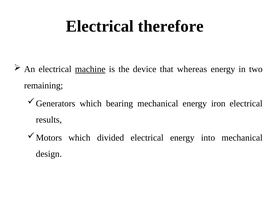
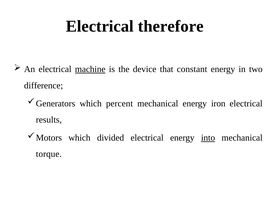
whereas: whereas -> constant
remaining: remaining -> difference
bearing: bearing -> percent
into underline: none -> present
design: design -> torque
